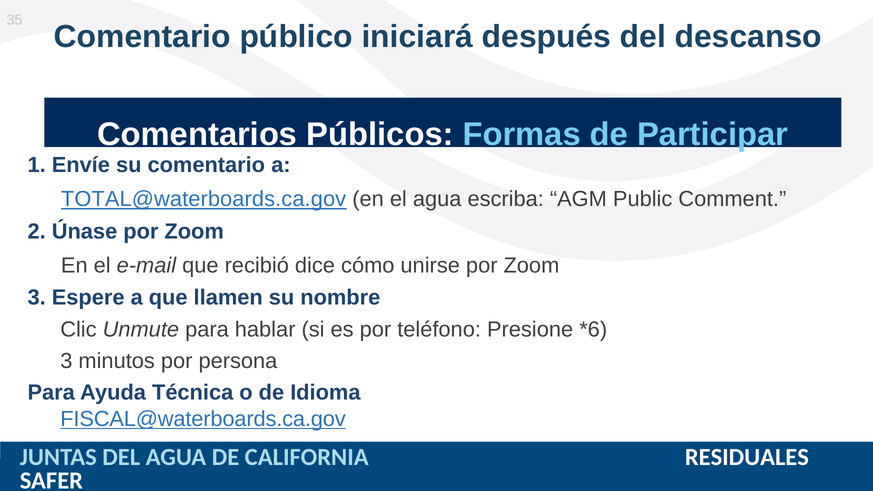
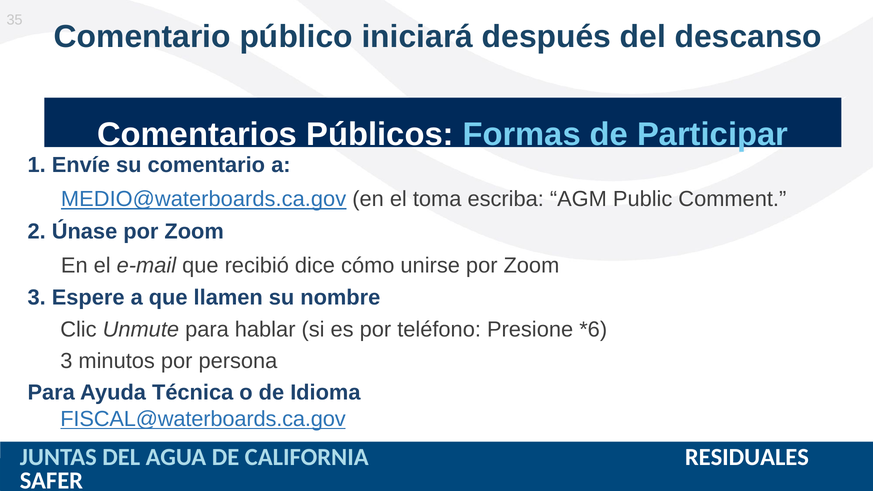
TOTAL@waterboards.ca.gov: TOTAL@waterboards.ca.gov -> MEDIO@waterboards.ca.gov
el agua: agua -> toma
